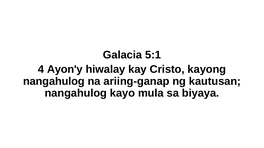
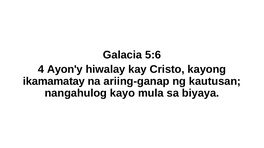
5:1: 5:1 -> 5:6
nangahulog at (54, 81): nangahulog -> ikamamatay
